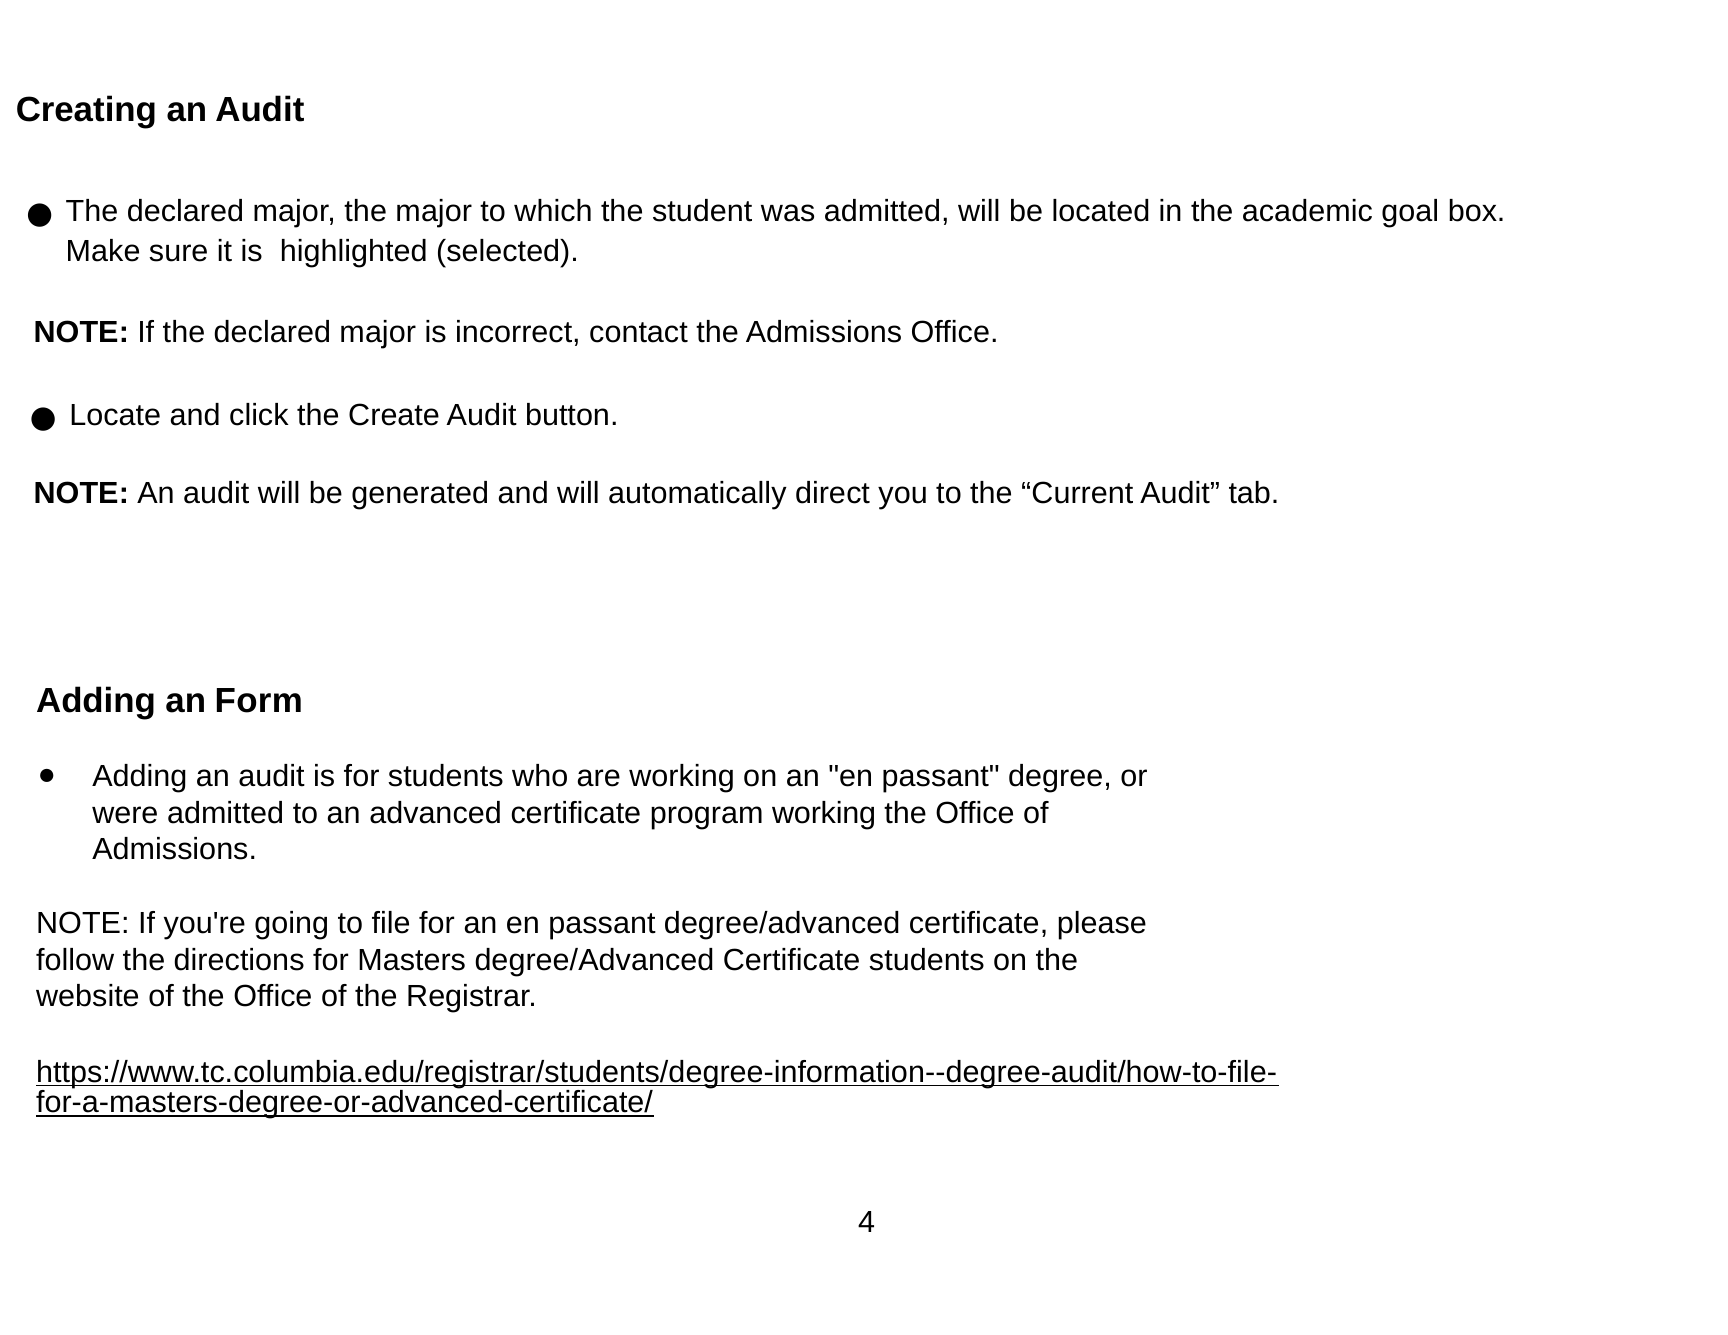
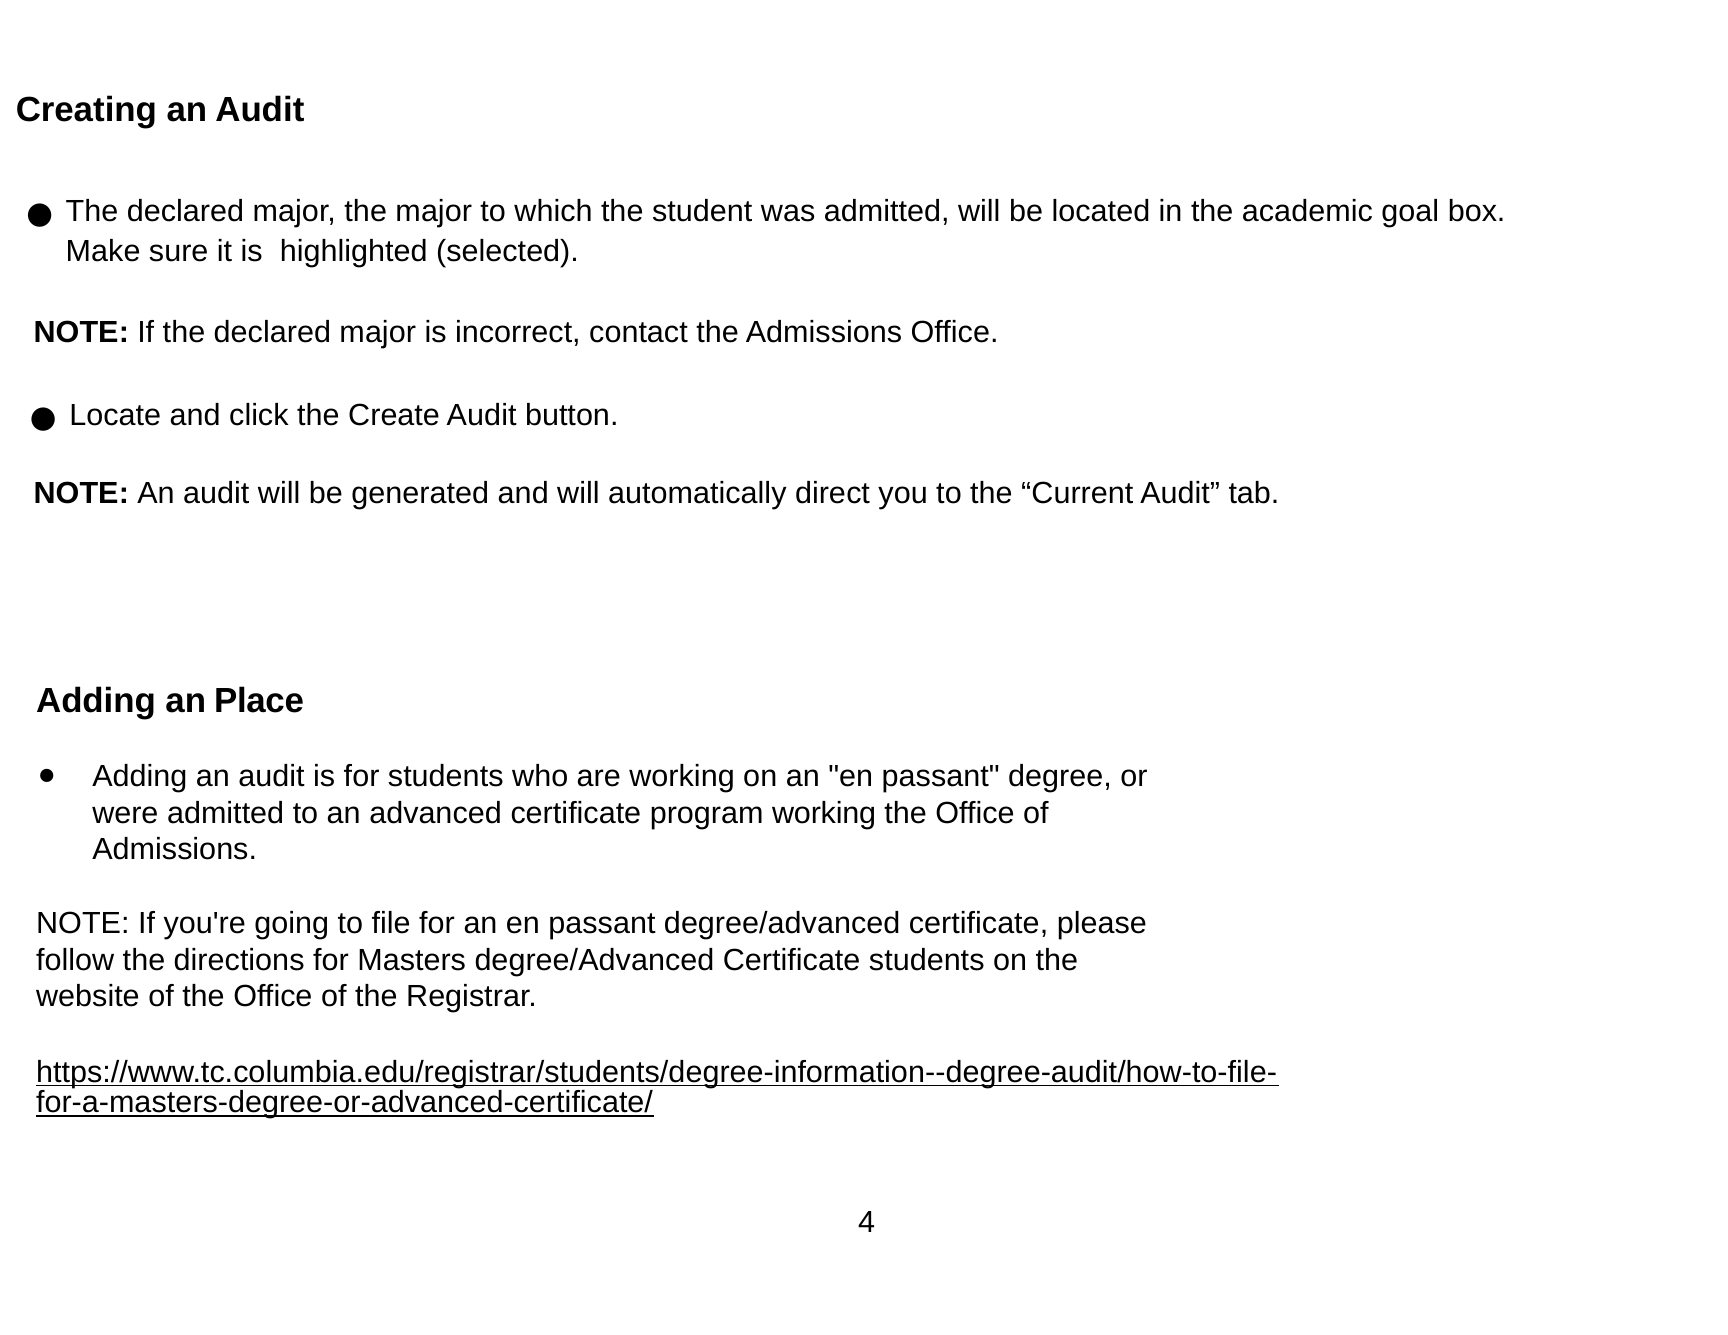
Form: Form -> Place
